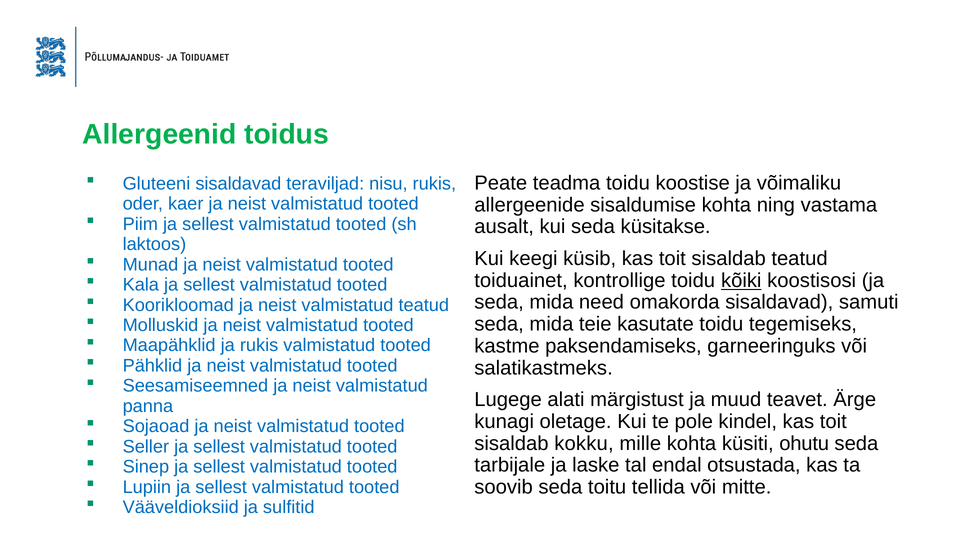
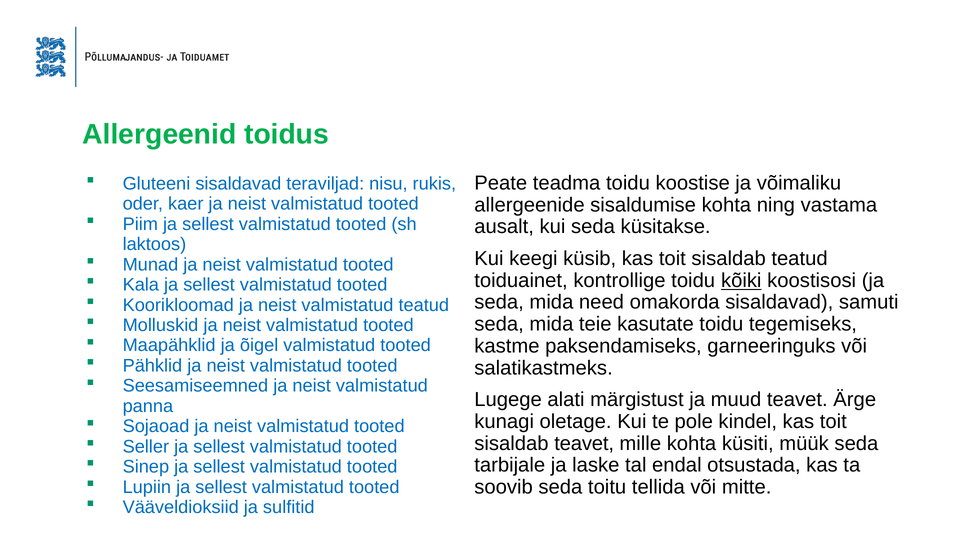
ja rukis: rukis -> õigel
sisaldab kokku: kokku -> teavet
ohutu: ohutu -> müük
